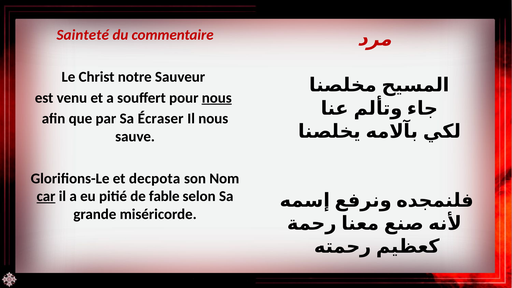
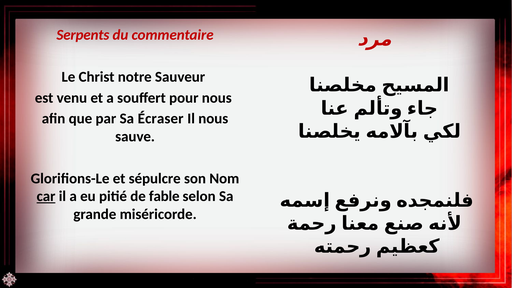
Sainteté: Sainteté -> Serpents
nous at (217, 98) underline: present -> none
decpota: decpota -> sépulcre
